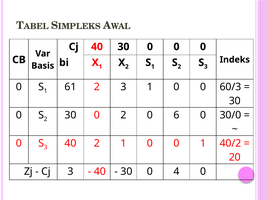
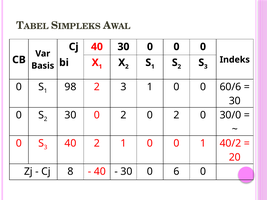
61: 61 -> 98
60/3: 60/3 -> 60/6
2 0 6: 6 -> 2
Cj 3: 3 -> 8
4: 4 -> 6
